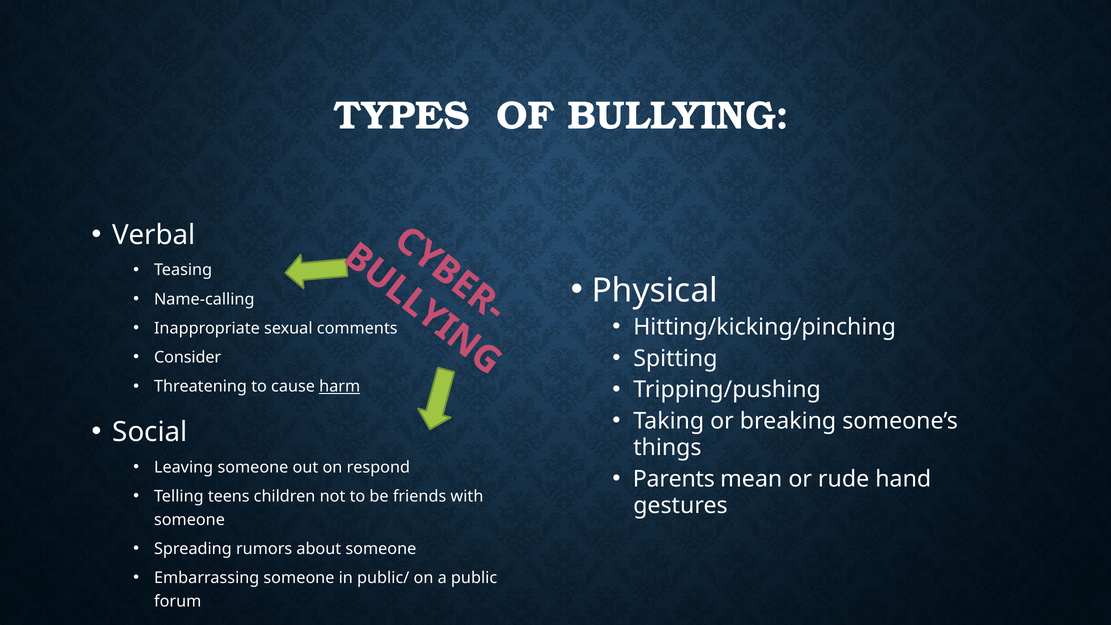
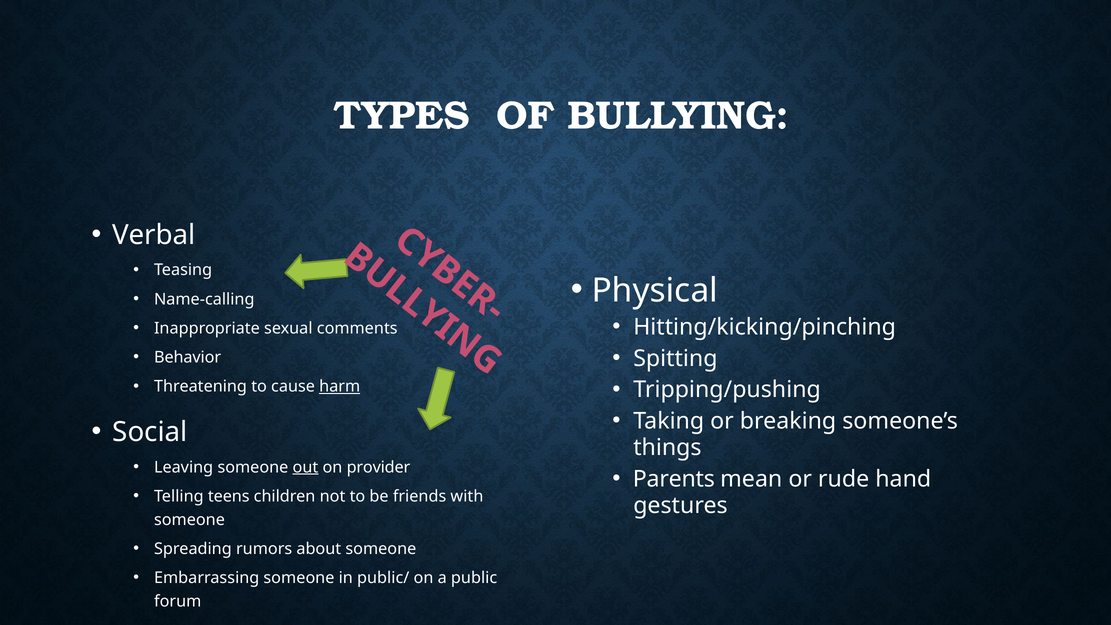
Consider: Consider -> Behavior
out underline: none -> present
respond: respond -> provider
